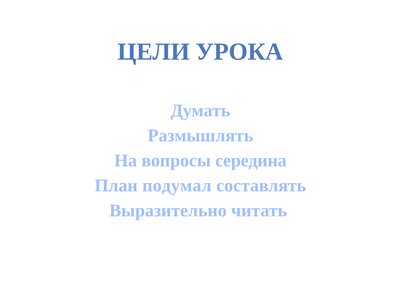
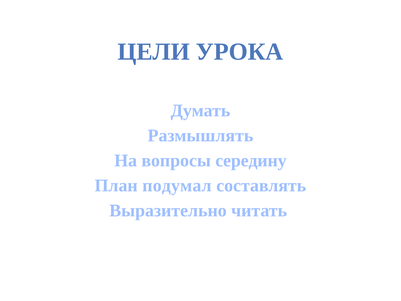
середина: середина -> середину
